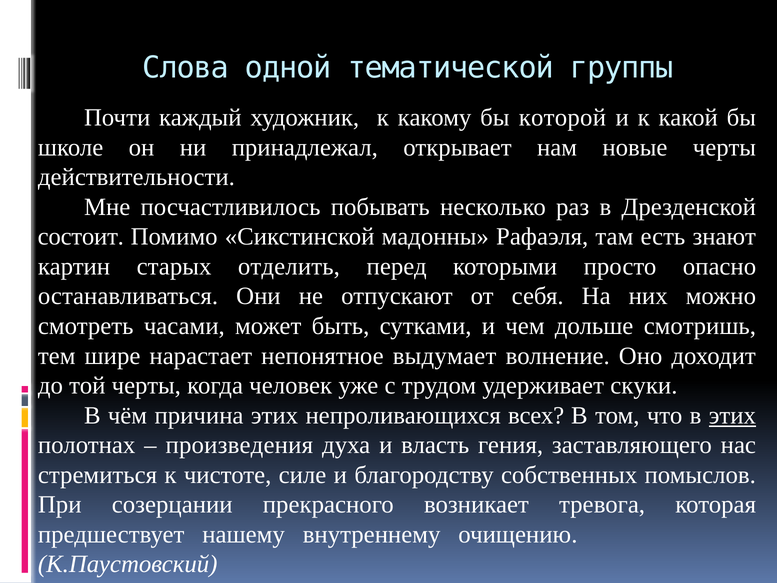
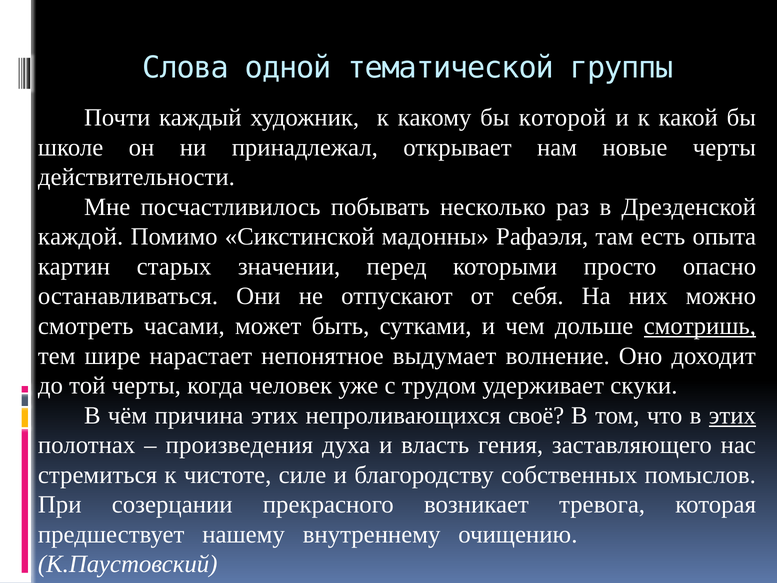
состоит: состоит -> каждой
знают: знают -> опыта
отделить: отделить -> значении
смотришь underline: none -> present
всех: всех -> своё
